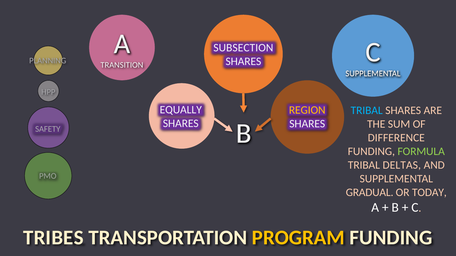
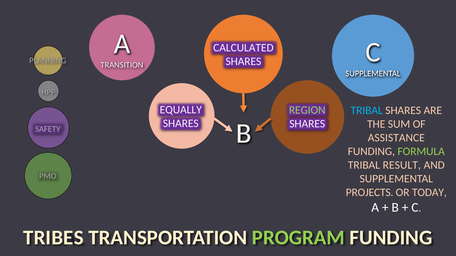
SUBSECTION: SUBSECTION -> CALCULATED
REGION colour: yellow -> light green
DIFFERENCE: DIFFERENCE -> ASSISTANCE
DELTAS: DELTAS -> RESULT
GRADUAL: GRADUAL -> PROJECTS
PROGRAM colour: yellow -> light green
